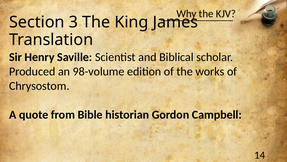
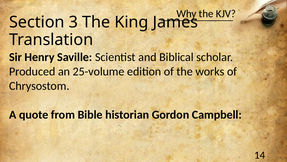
98-volume: 98-volume -> 25-volume
